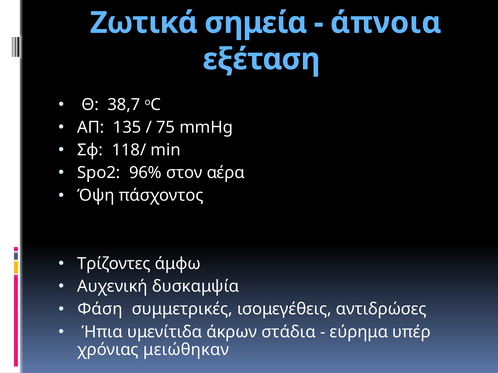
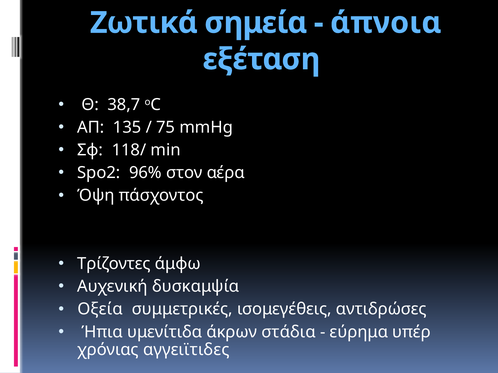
Φάση: Φάση -> Οξεία
μειώθηκαν: μειώθηκαν -> αγγειϊτιδες
